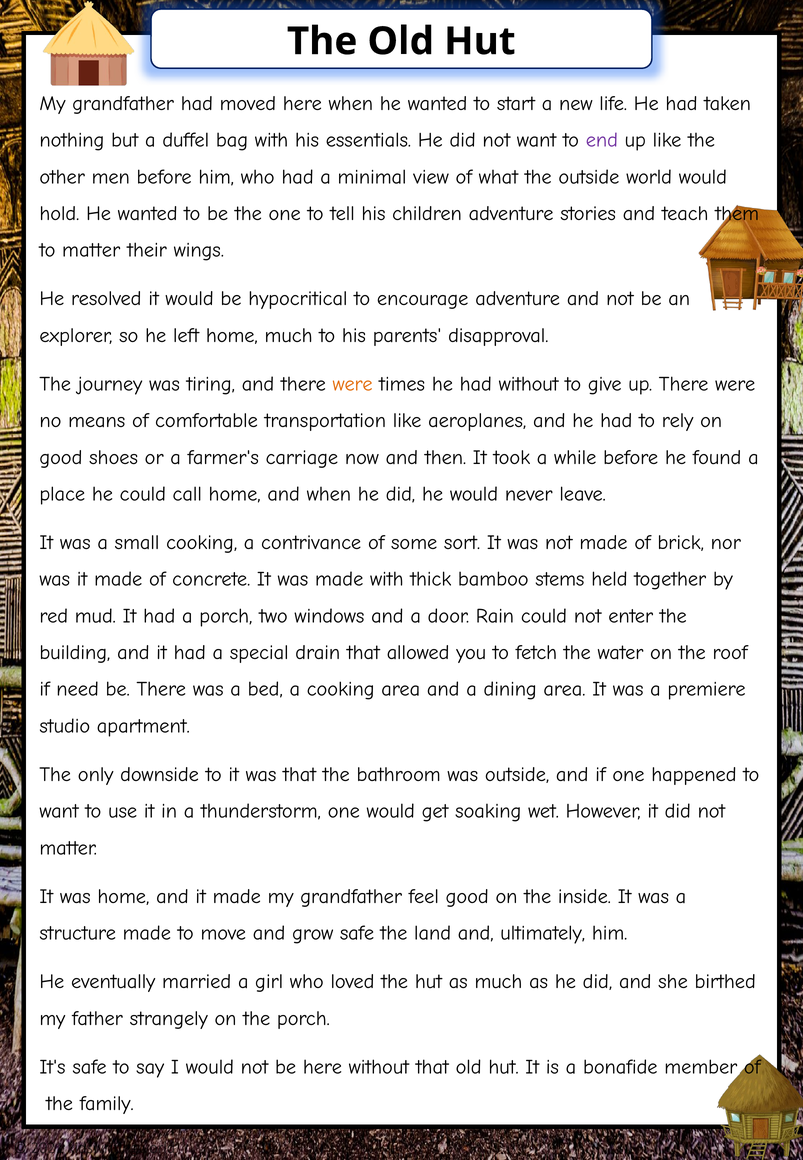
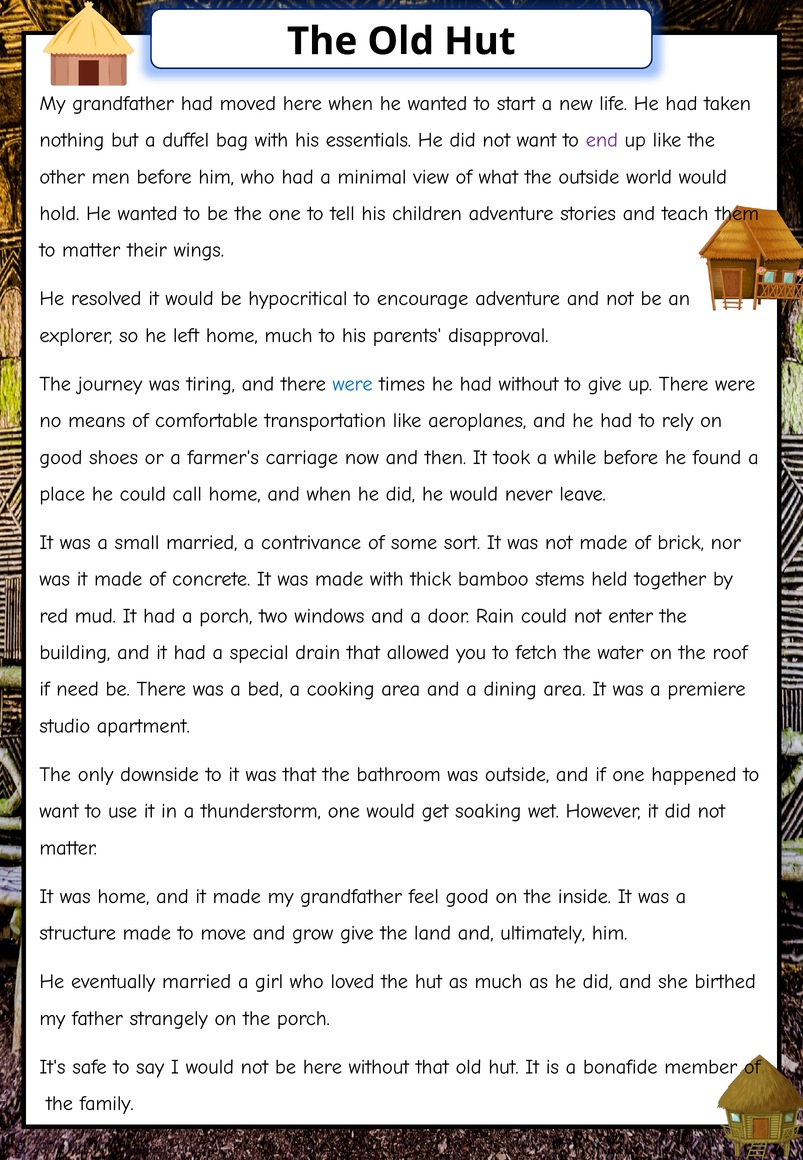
were at (353, 384) colour: orange -> blue
small cooking: cooking -> married
grow safe: safe -> give
